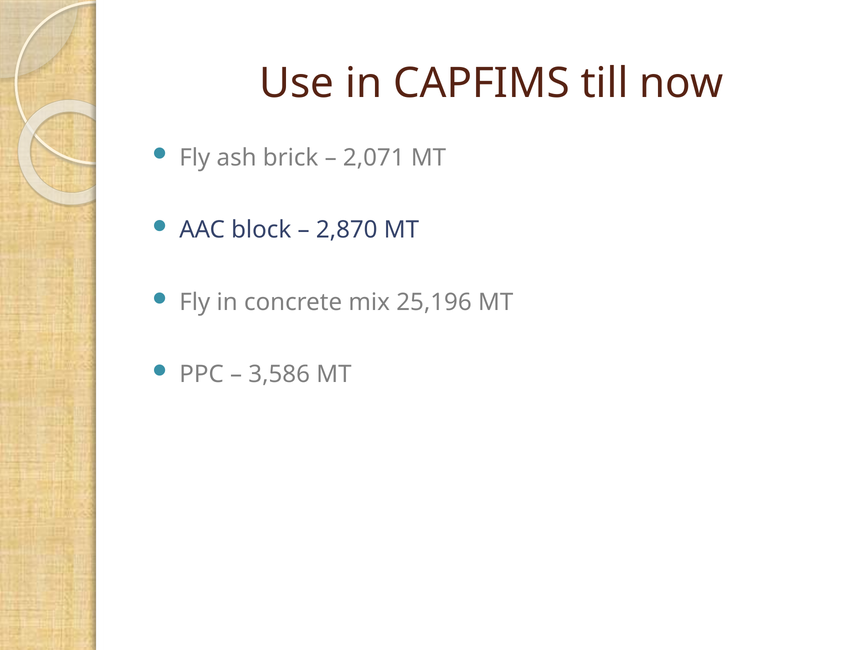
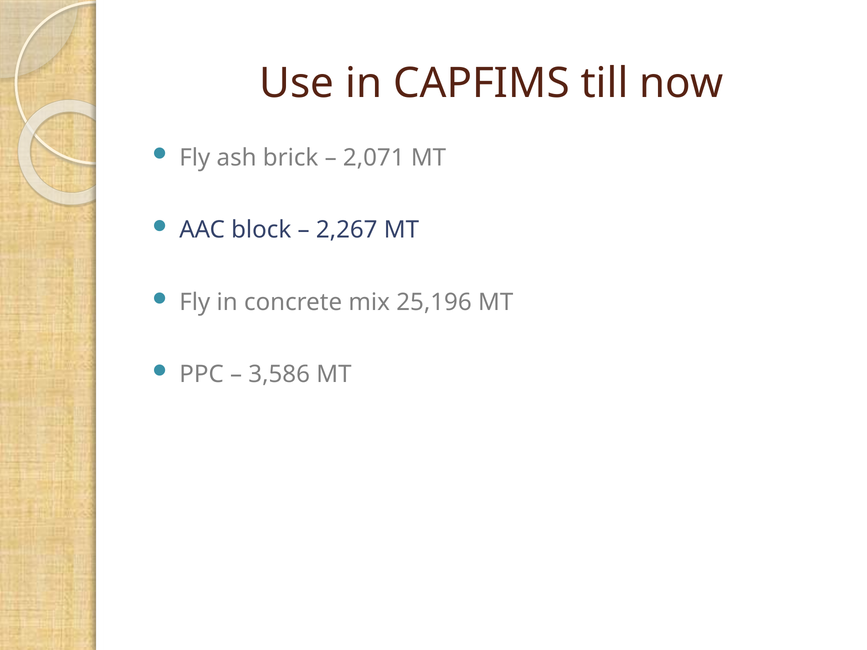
2,870: 2,870 -> 2,267
